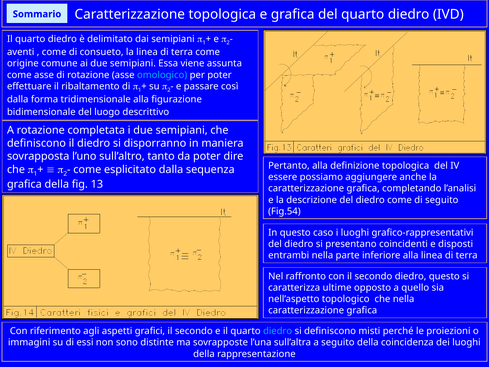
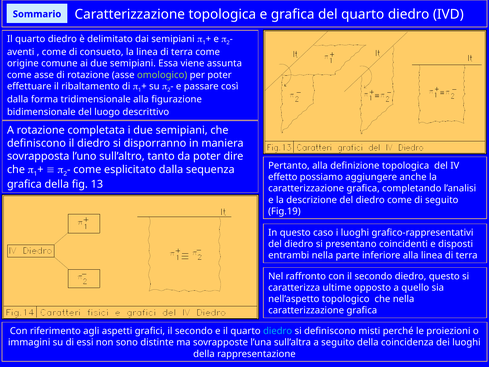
omologico colour: light blue -> light green
essere: essere -> effetto
Fig.54: Fig.54 -> Fig.19
